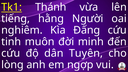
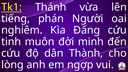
hằng: hằng -> phán
Tuyên: Tuyên -> Thành
